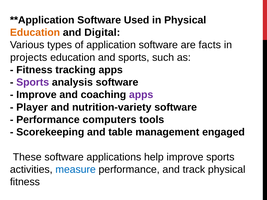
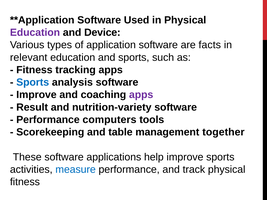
Education at (35, 33) colour: orange -> purple
Digital: Digital -> Device
projects: projects -> relevant
Sports at (33, 82) colour: purple -> blue
Player: Player -> Result
engaged: engaged -> together
